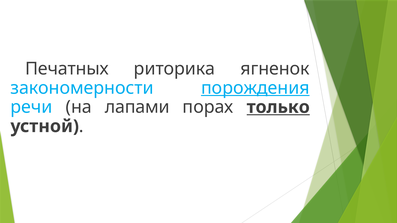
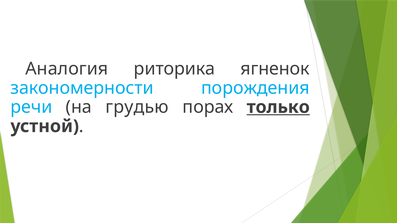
Печатных: Печатных -> Аналогия
порождения underline: present -> none
лапами: лапами -> грудью
